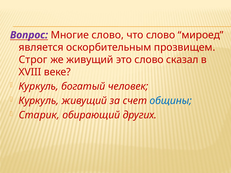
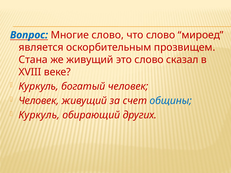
Вопрос colour: purple -> blue
Строг: Строг -> Стана
Куркуль at (39, 101): Куркуль -> Человек
Старик at (39, 115): Старик -> Куркуль
